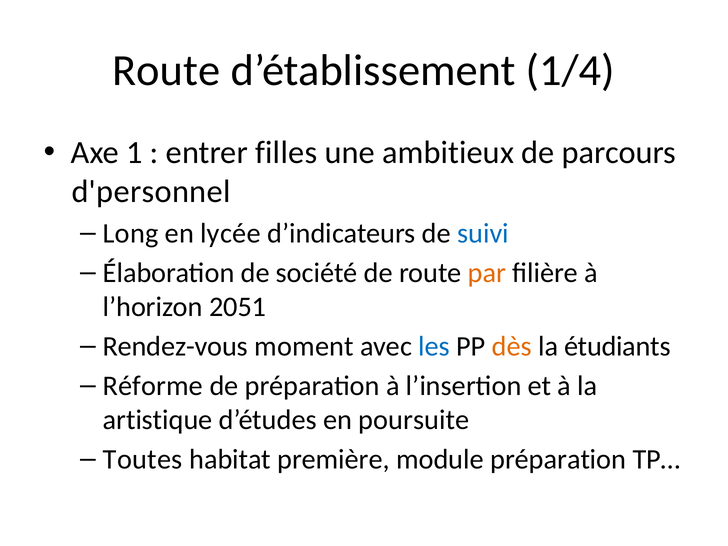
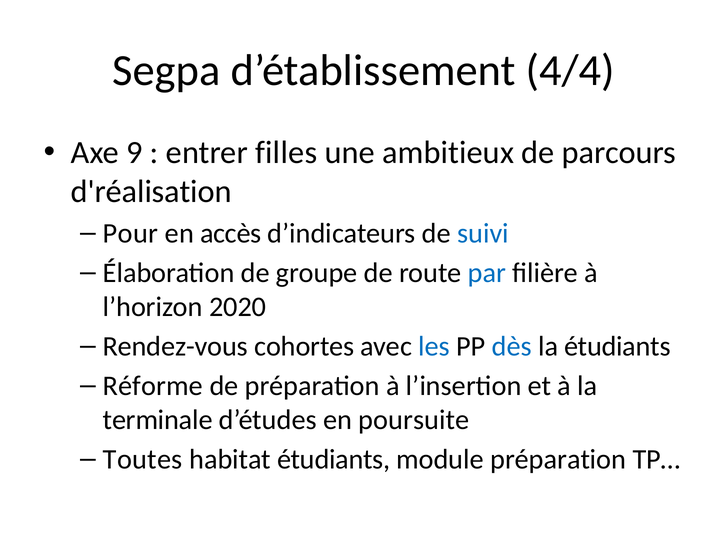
Route at (166, 70): Route -> Segpa
1/4: 1/4 -> 4/4
1: 1 -> 9
d'personnel: d'personnel -> d'réalisation
Long: Long -> Pour
lycée: lycée -> accès
société: société -> groupe
par colour: orange -> blue
2051: 2051 -> 2020
moment: moment -> cohortes
dès colour: orange -> blue
artistique: artistique -> terminale
habitat première: première -> étudiants
